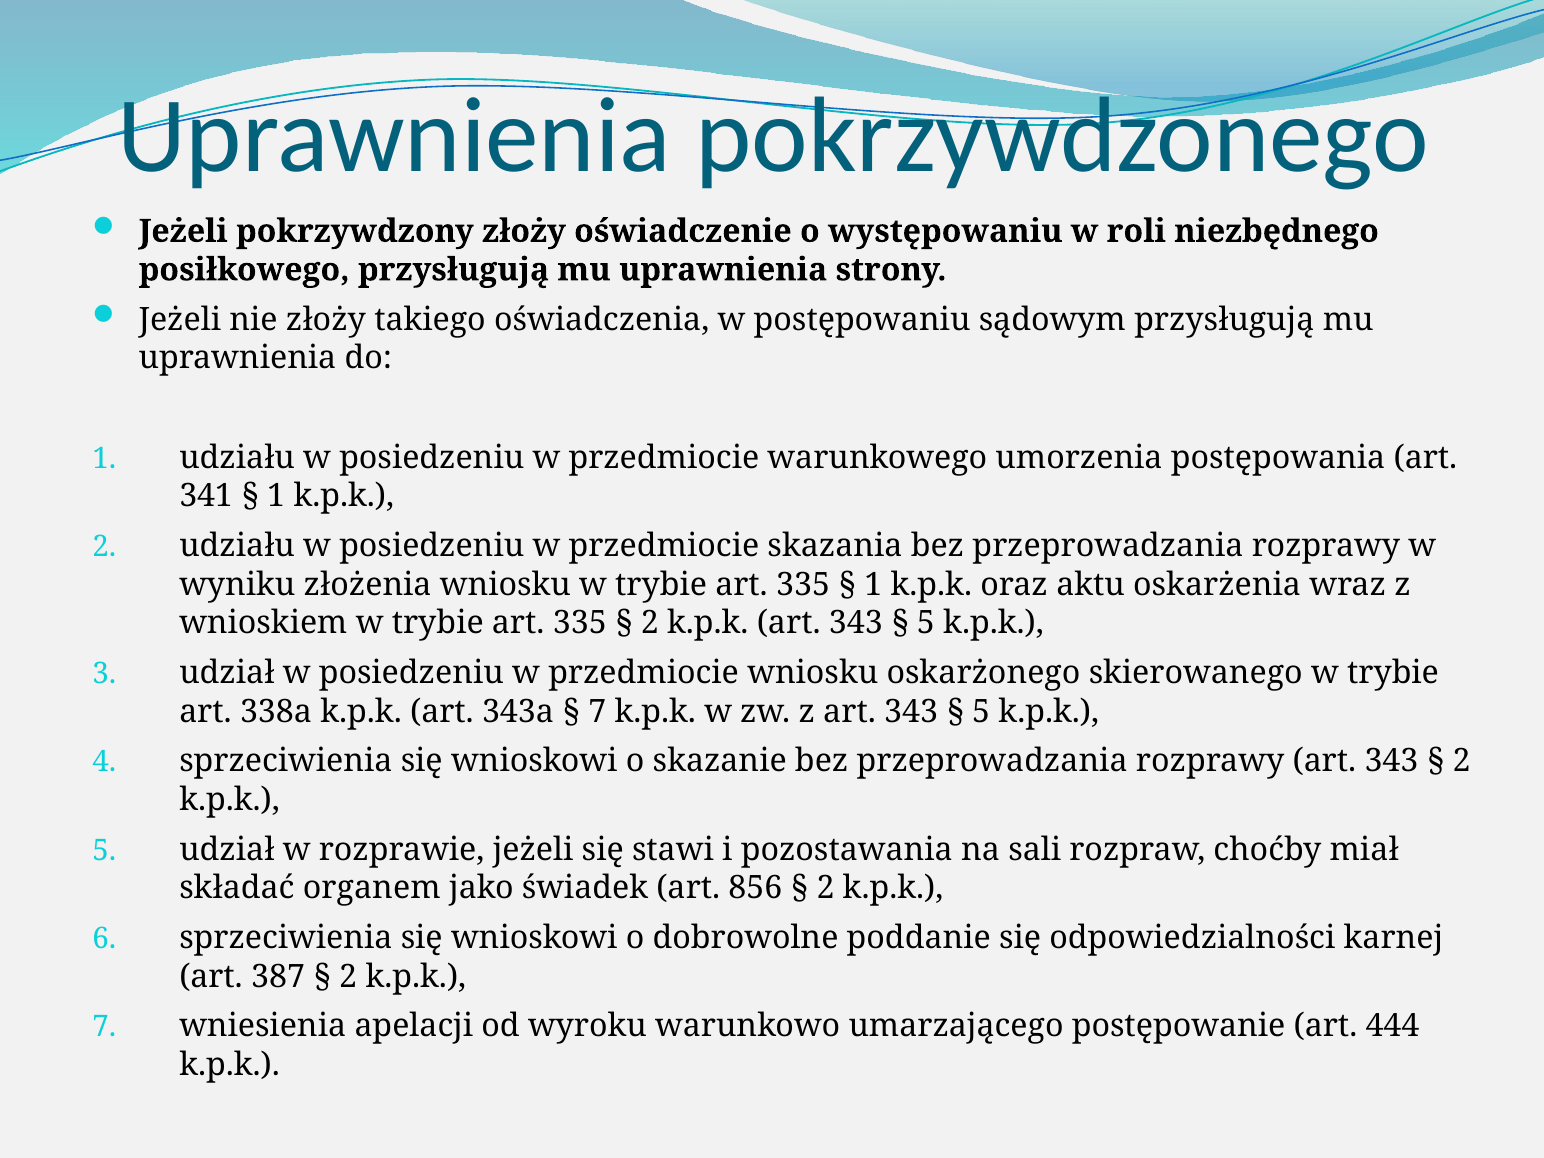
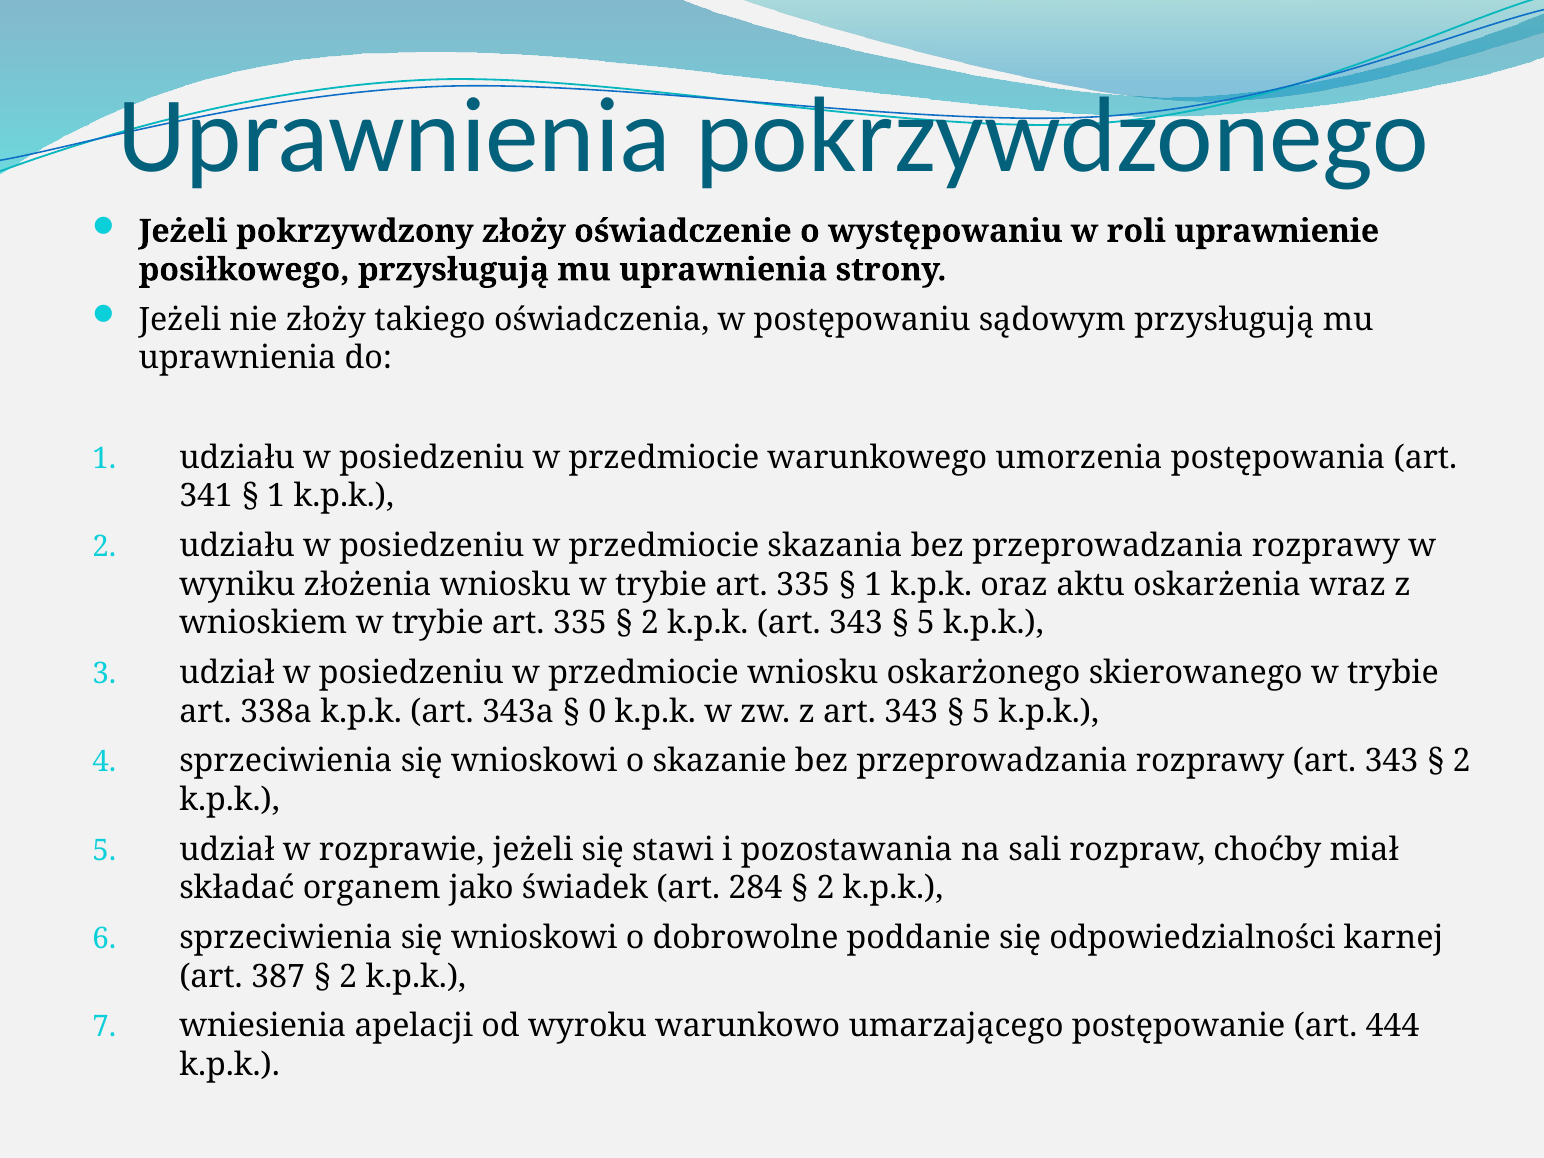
niezbędnego: niezbędnego -> uprawnienie
7 at (597, 711): 7 -> 0
856: 856 -> 284
